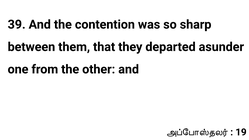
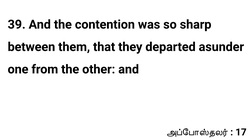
19: 19 -> 17
